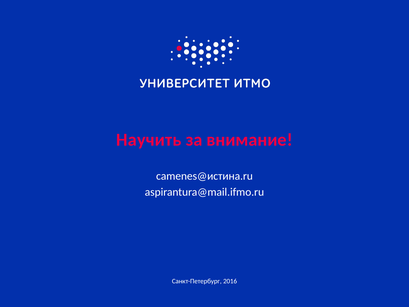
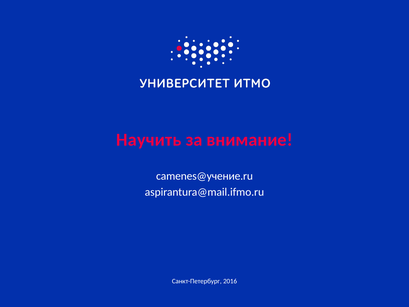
camenes@истина.ru: camenes@истина.ru -> camenes@учение.ru
